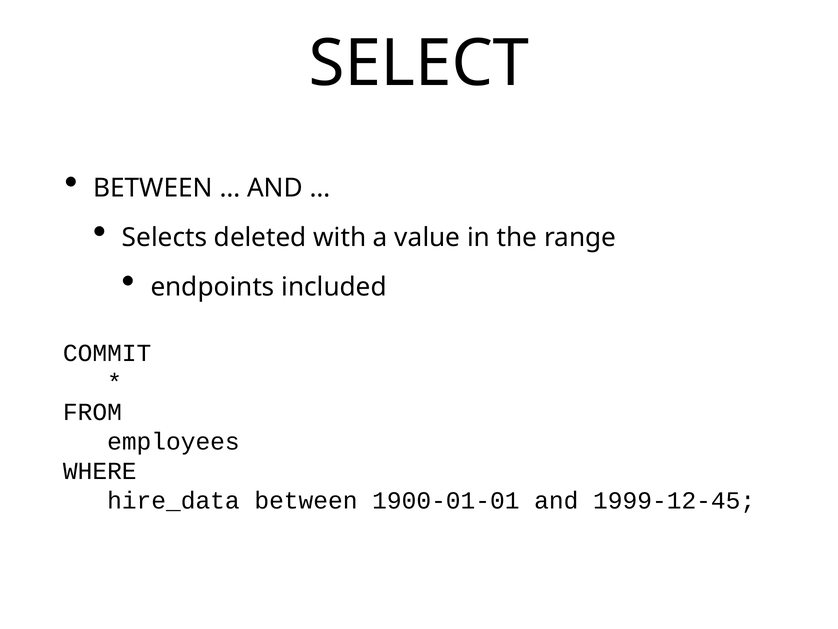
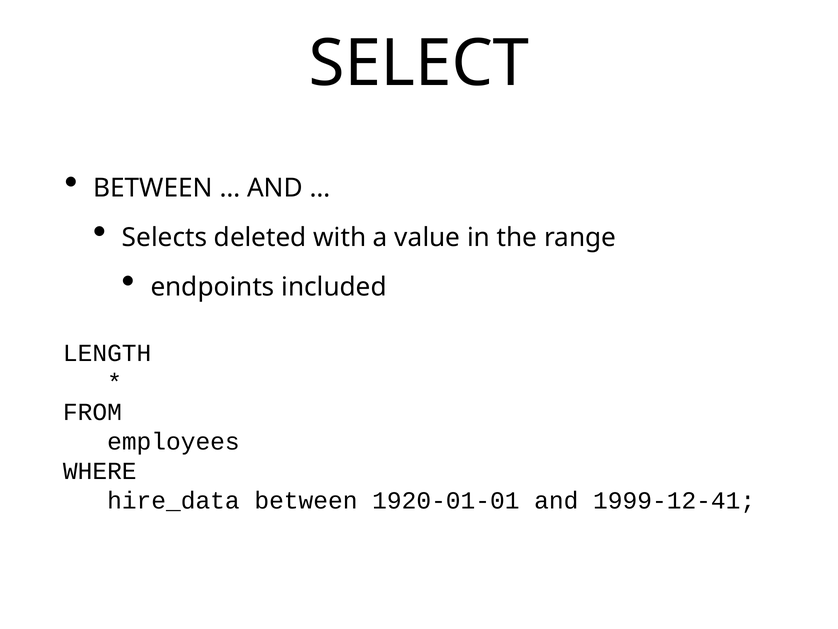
COMMIT: COMMIT -> LENGTH
1900-01-01: 1900-01-01 -> 1920-01-01
1999-12-45: 1999-12-45 -> 1999-12-41
